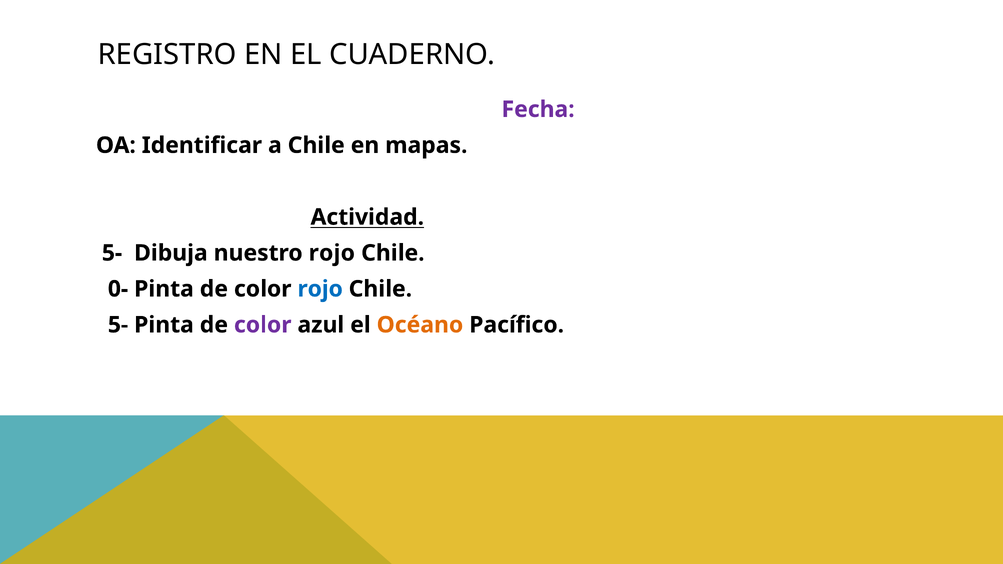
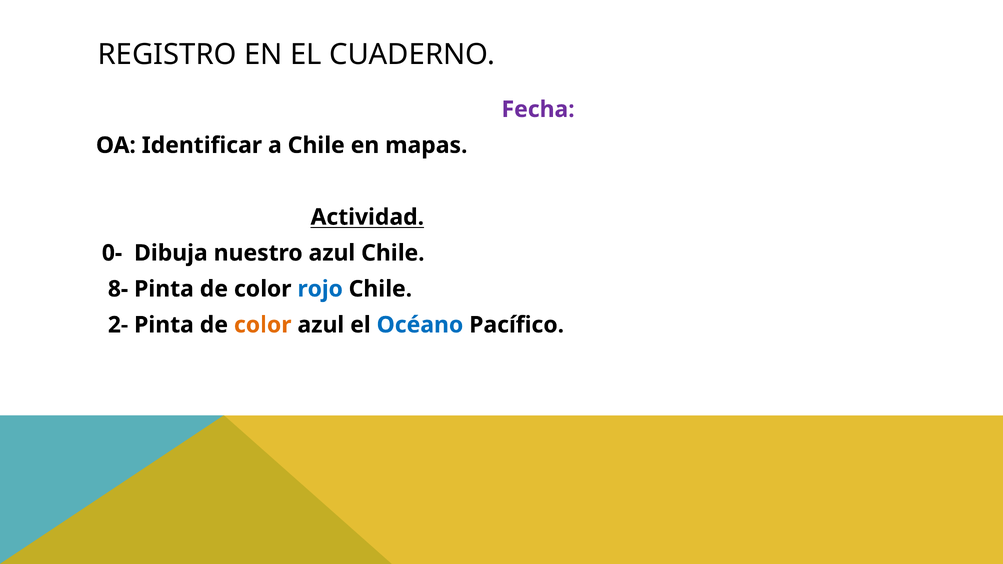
5- at (112, 253): 5- -> 0-
nuestro rojo: rojo -> azul
0-: 0- -> 8-
5- at (118, 325): 5- -> 2-
color at (263, 325) colour: purple -> orange
Océano colour: orange -> blue
